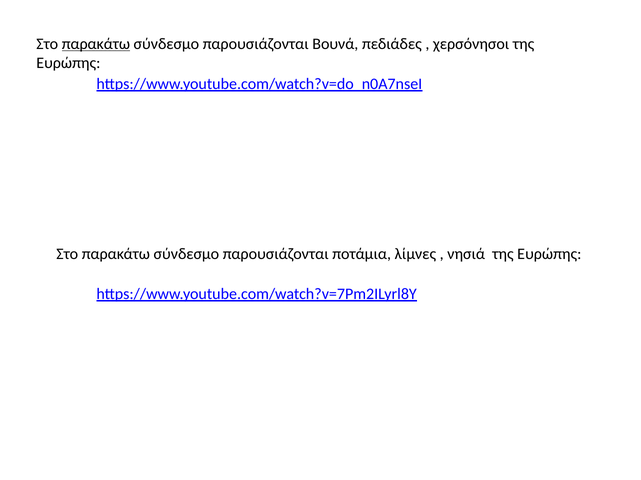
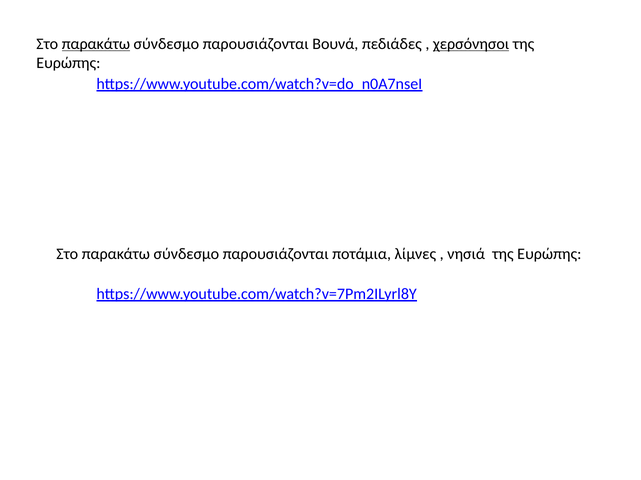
χερσόνησοι underline: none -> present
